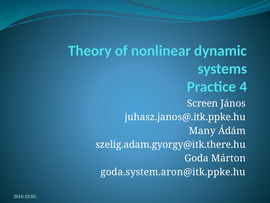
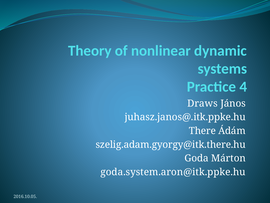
Screen: Screen -> Draws
Many: Many -> There
